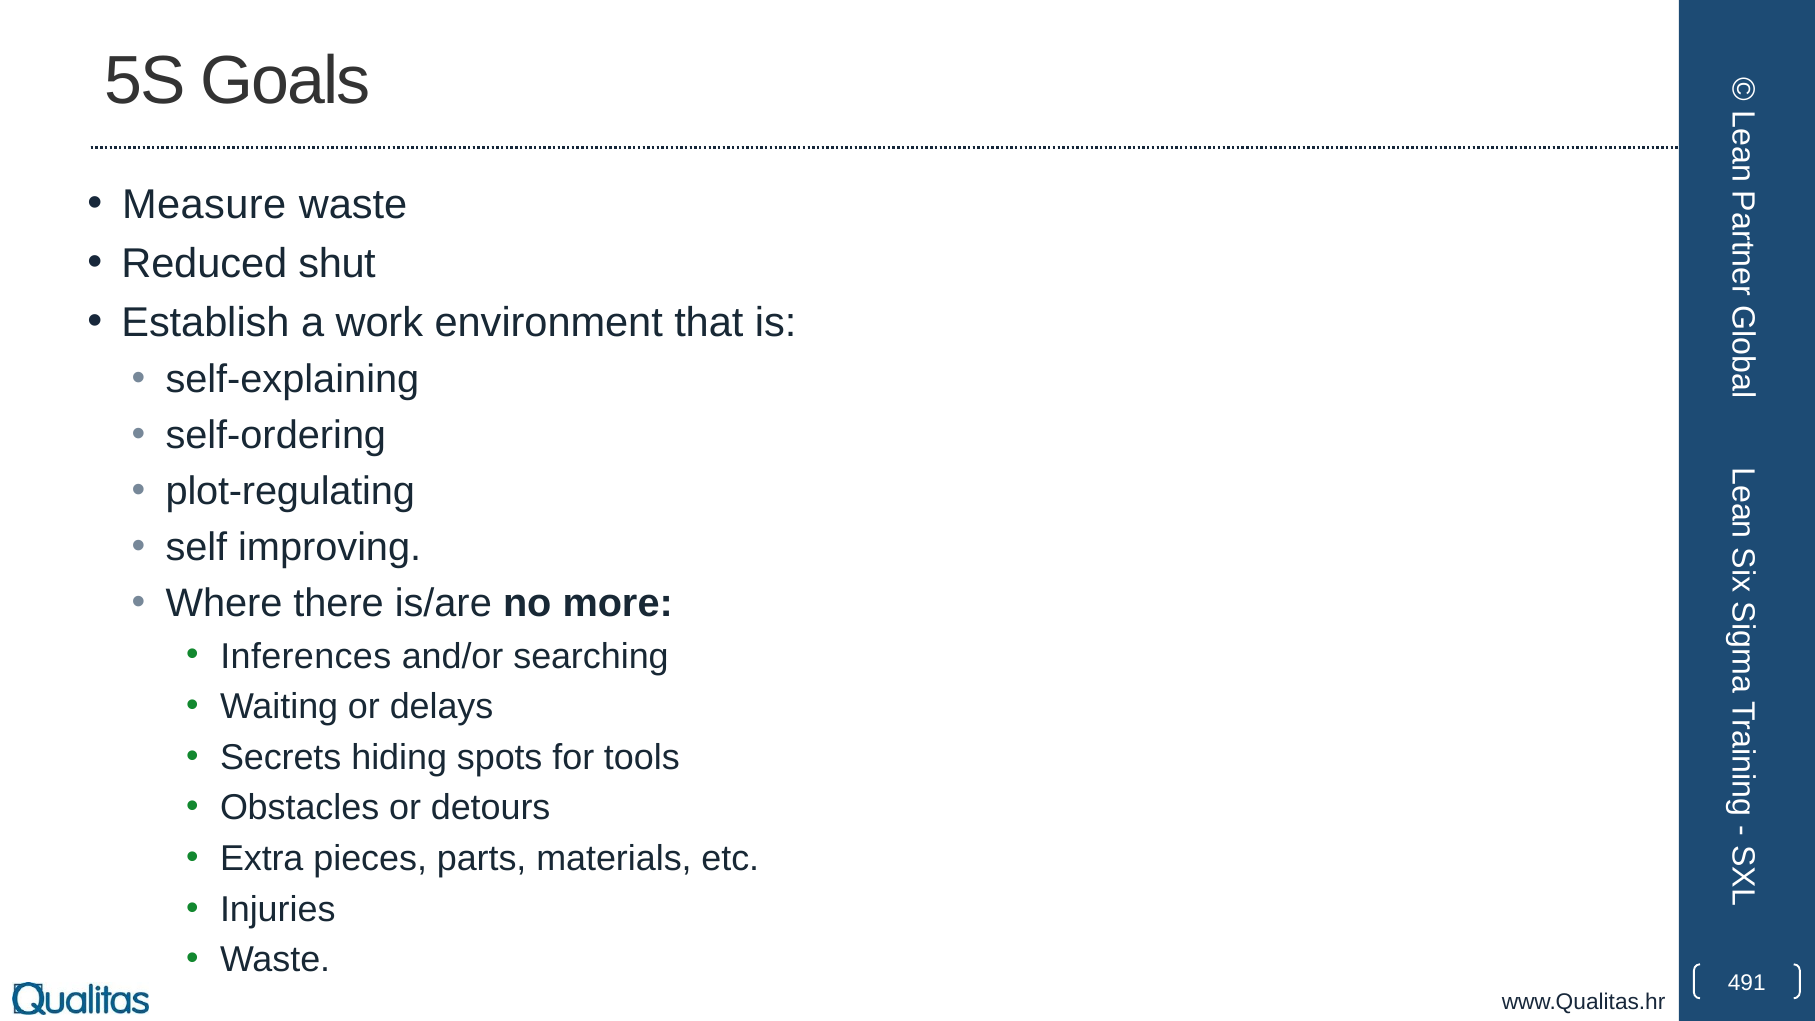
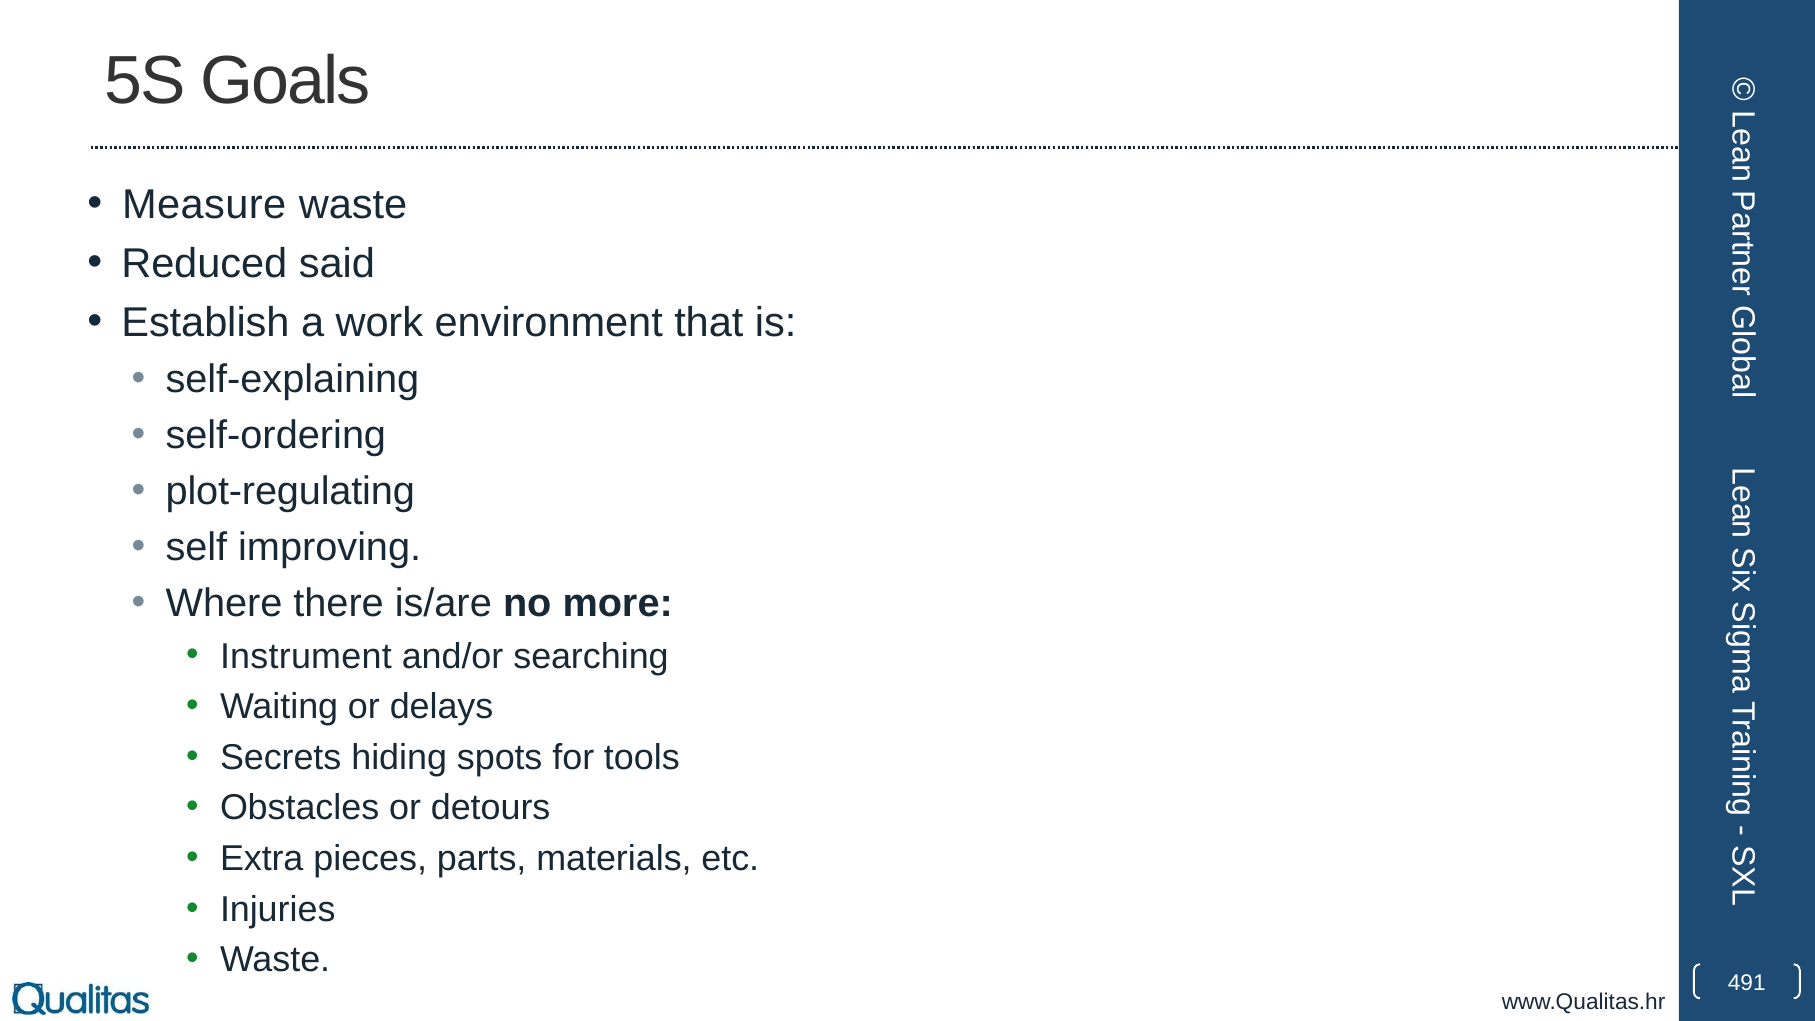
shut: shut -> said
Inferences: Inferences -> Instrument
